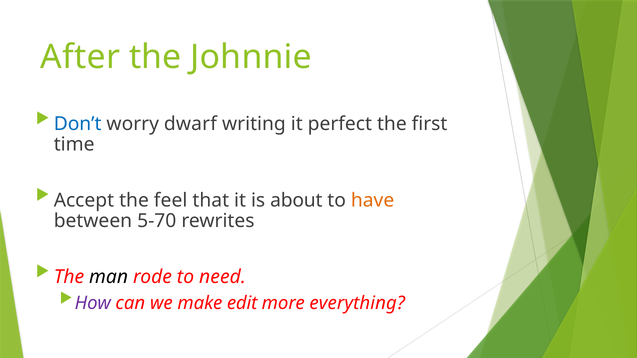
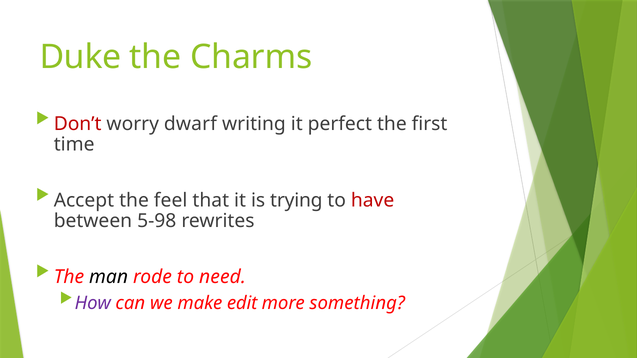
After: After -> Duke
Johnnie: Johnnie -> Charms
Don’t colour: blue -> red
about: about -> trying
have colour: orange -> red
5-70: 5-70 -> 5-98
everything: everything -> something
